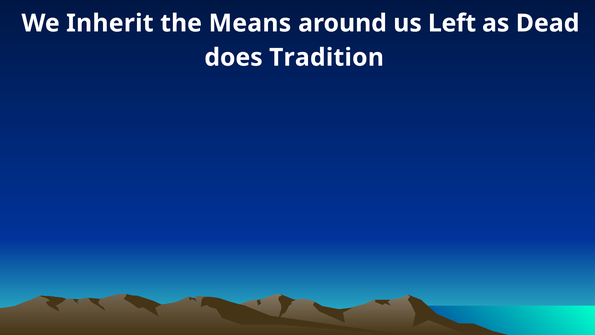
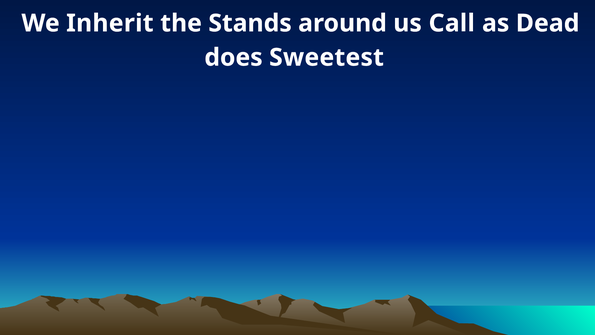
Means: Means -> Stands
Left: Left -> Call
Tradition: Tradition -> Sweetest
